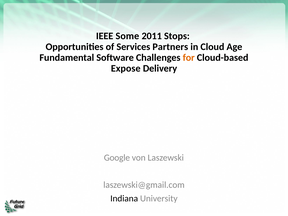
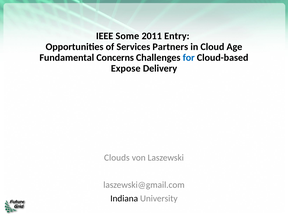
Stops: Stops -> Entry
Software: Software -> Concerns
for colour: orange -> blue
Google: Google -> Clouds
